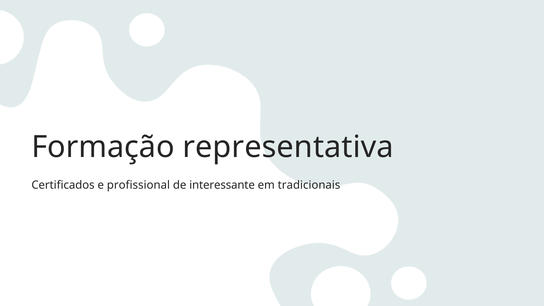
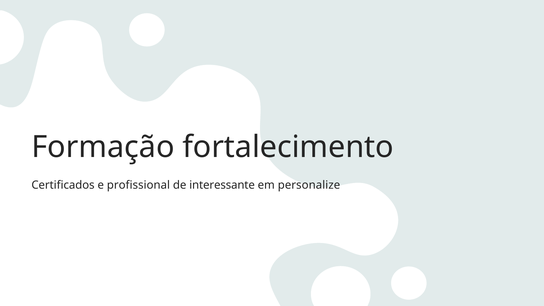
representativa: representativa -> fortalecimento
tradicionais: tradicionais -> personalize
